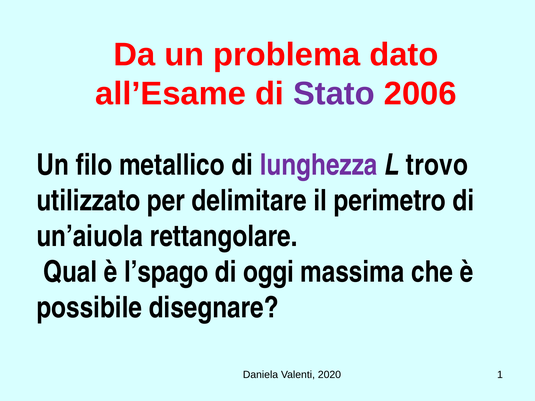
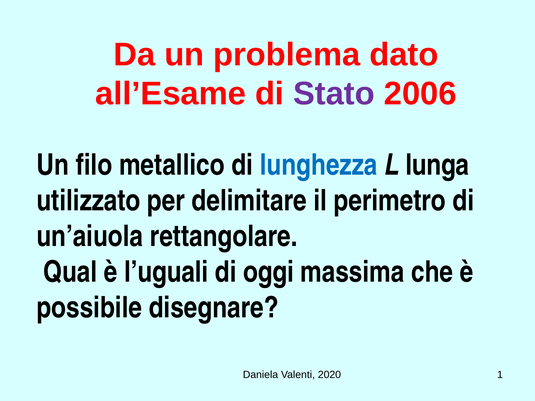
lunghezza colour: purple -> blue
trovo: trovo -> lunga
l’spago: l’spago -> l’uguali
